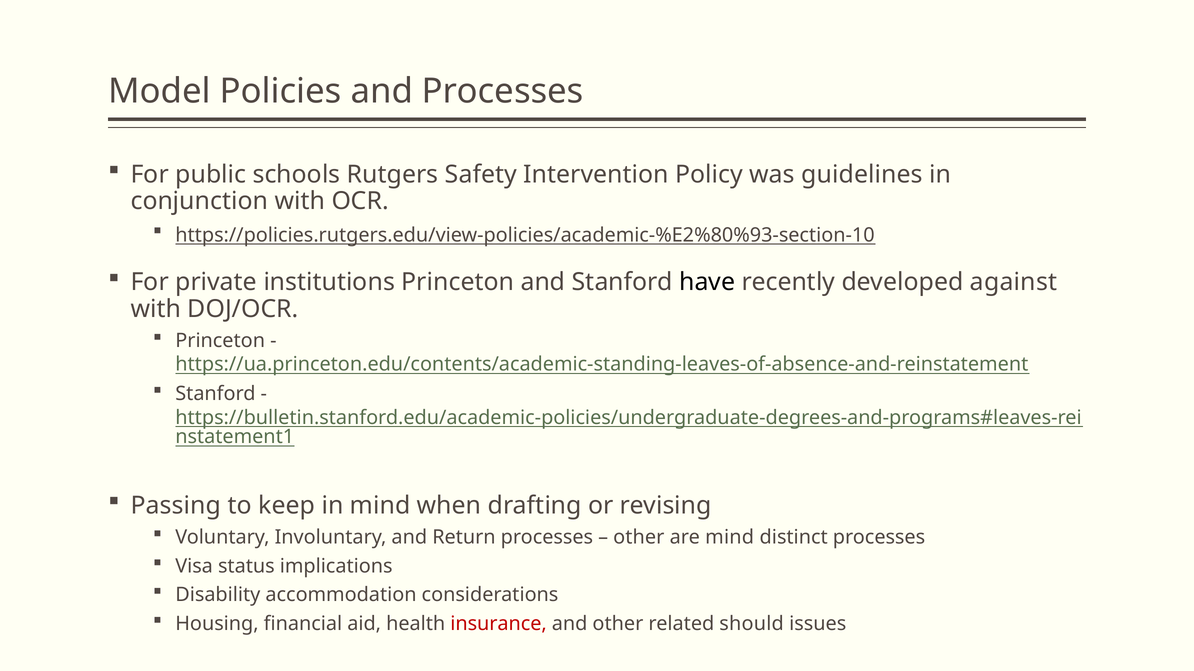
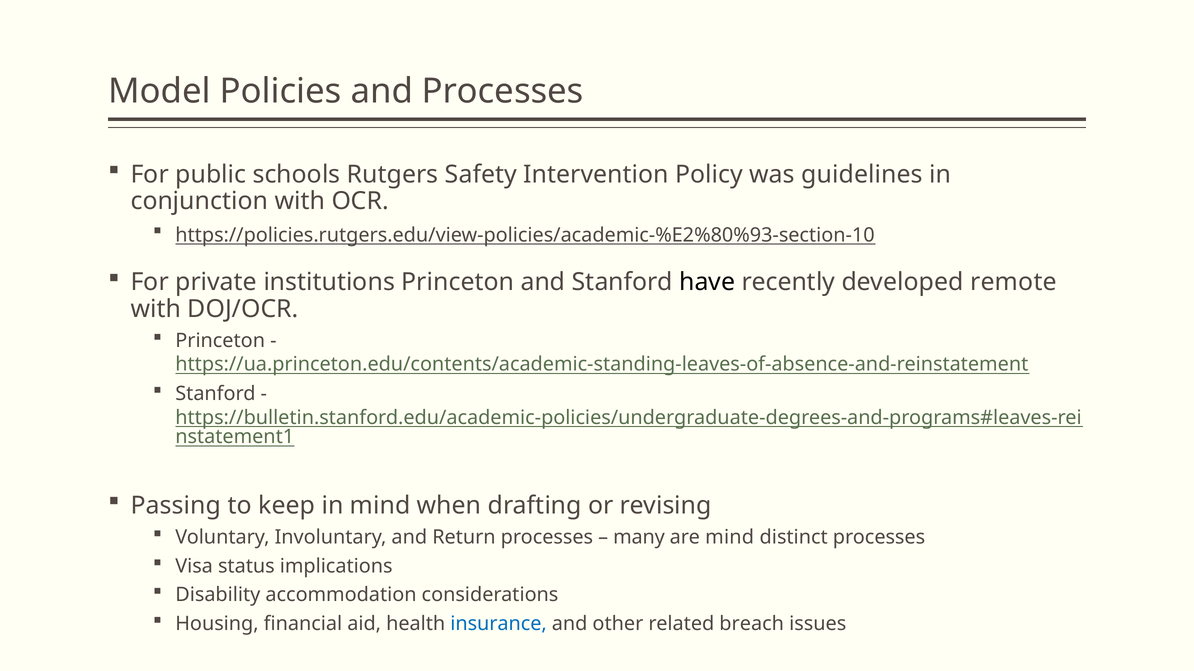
against: against -> remote
other at (639, 538): other -> many
insurance colour: red -> blue
should: should -> breach
